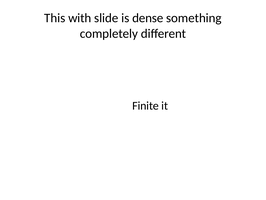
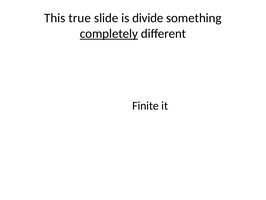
with: with -> true
dense: dense -> divide
completely underline: none -> present
